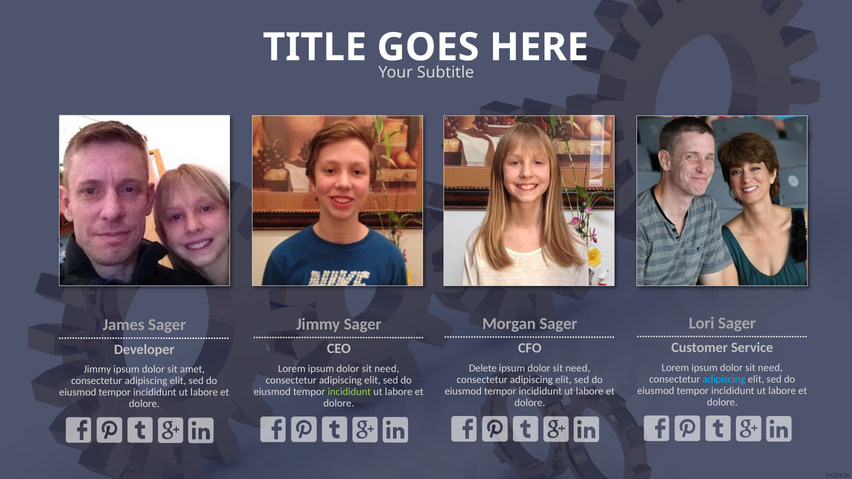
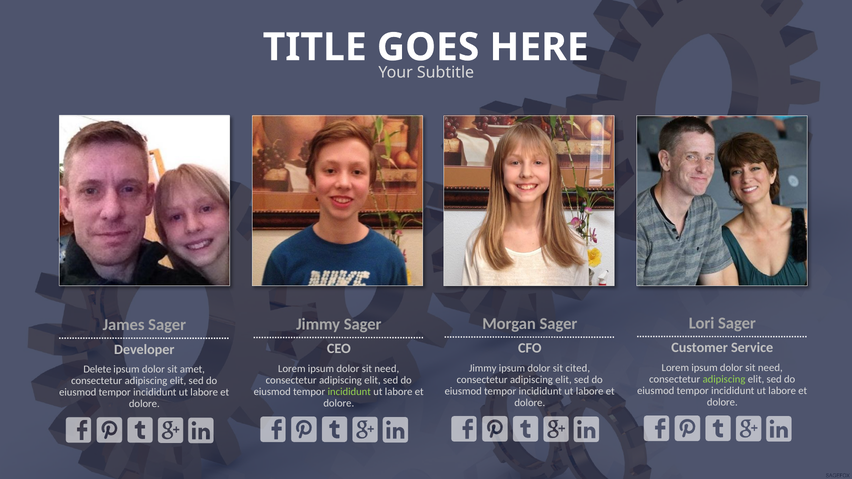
Delete at (483, 369): Delete -> Jimmy
need at (578, 369): need -> cited
Jimmy at (97, 370): Jimmy -> Delete
adipiscing at (724, 380) colour: light blue -> light green
